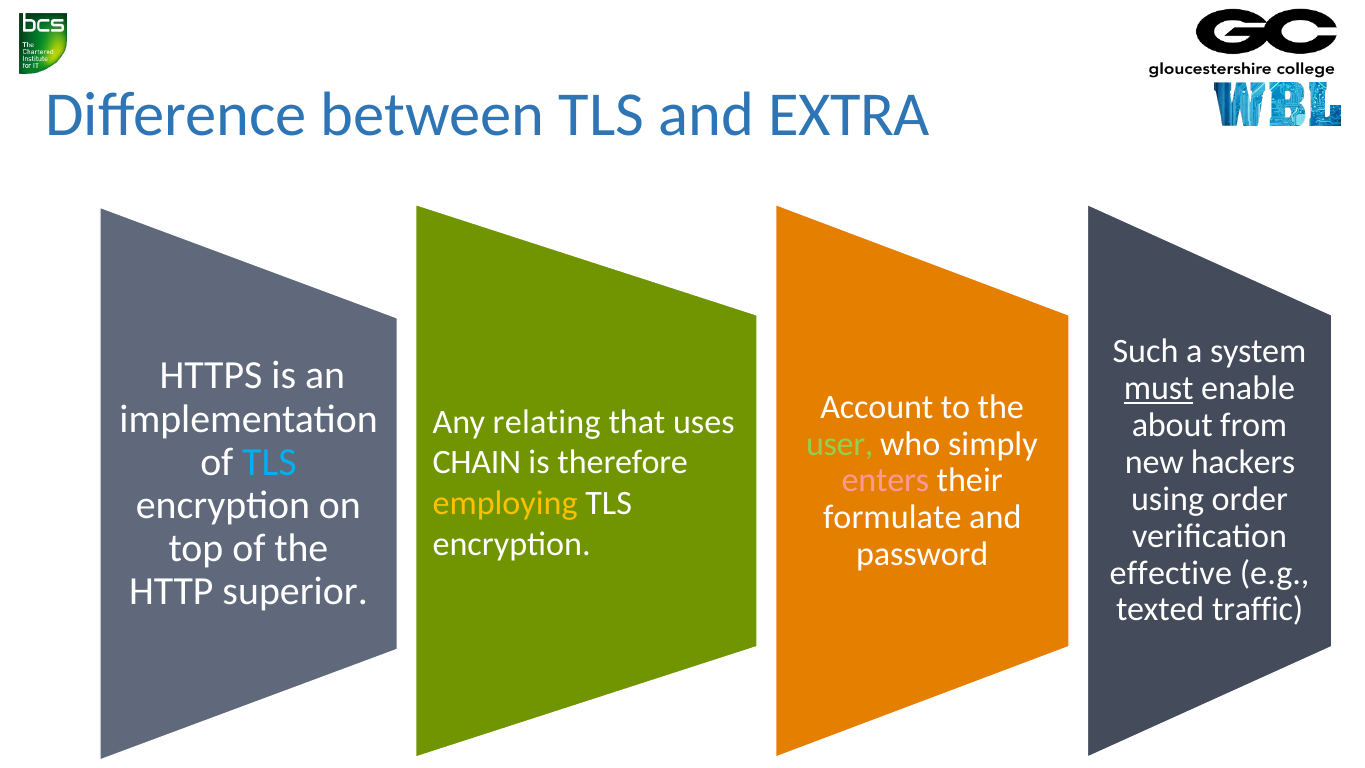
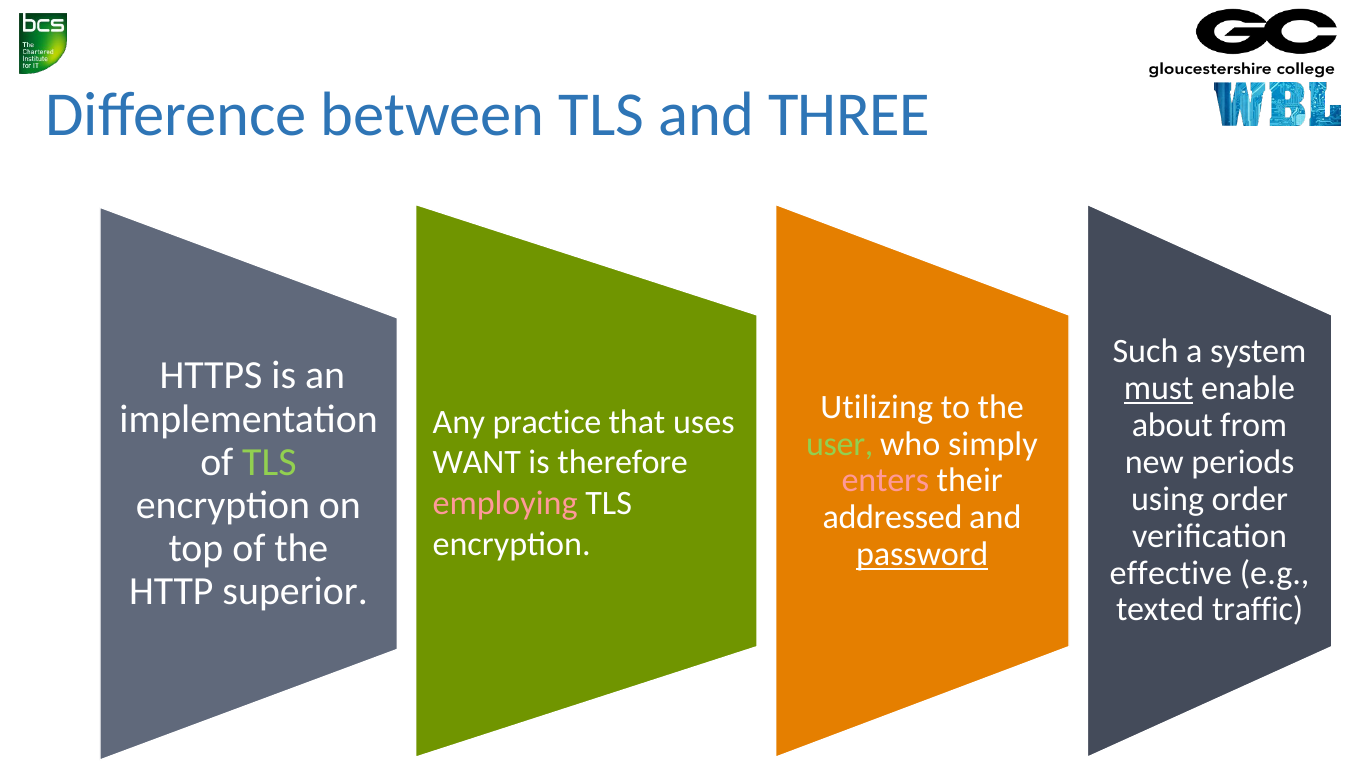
EXTRA: EXTRA -> THREE
Account: Account -> Utilizing
relating: relating -> practice
TLS at (269, 462) colour: light blue -> light green
hackers: hackers -> periods
CHAIN: CHAIN -> WANT
employing colour: yellow -> pink
formulate: formulate -> addressed
password underline: none -> present
